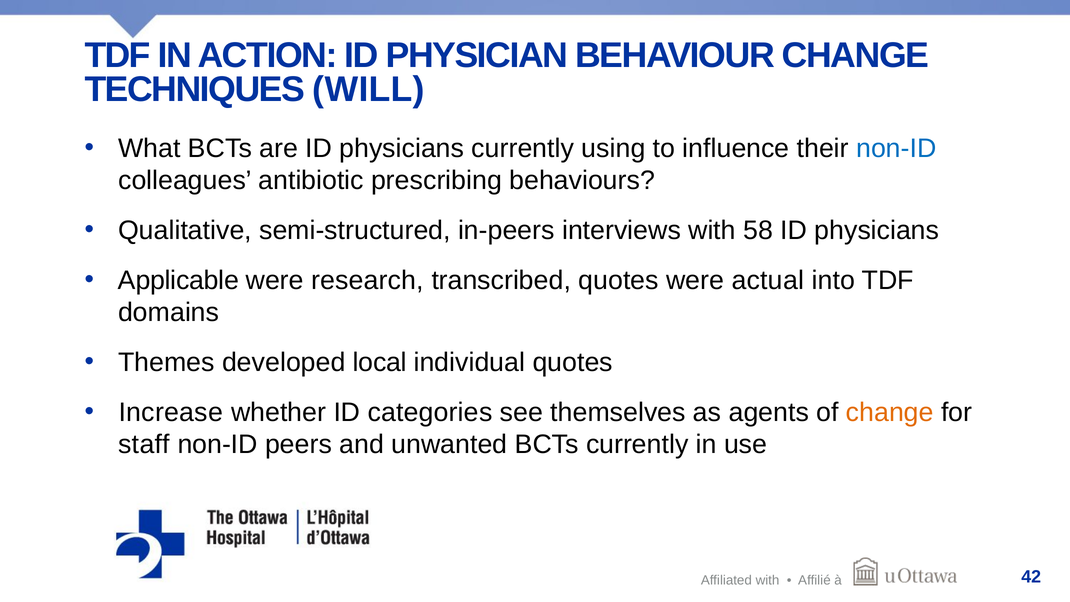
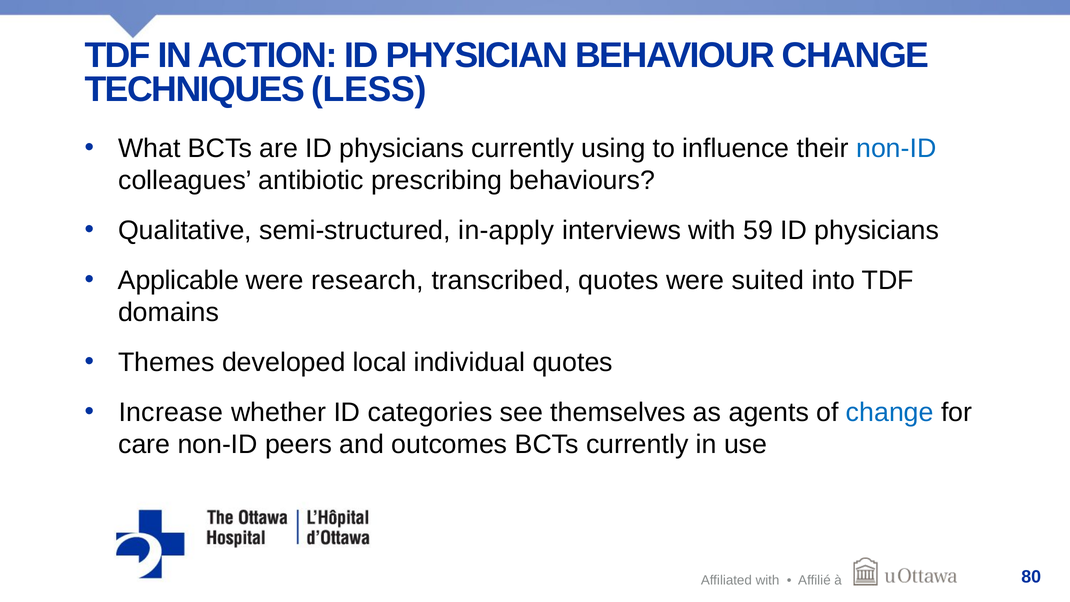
WILL: WILL -> LESS
in-peers: in-peers -> in-apply
58: 58 -> 59
actual: actual -> suited
change at (890, 412) colour: orange -> blue
staff: staff -> care
unwanted: unwanted -> outcomes
42: 42 -> 80
